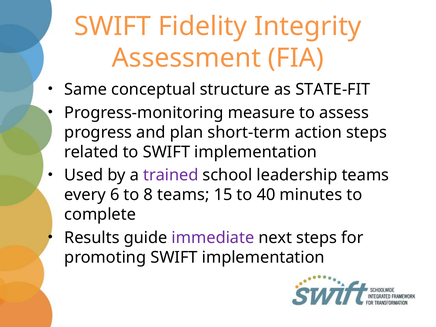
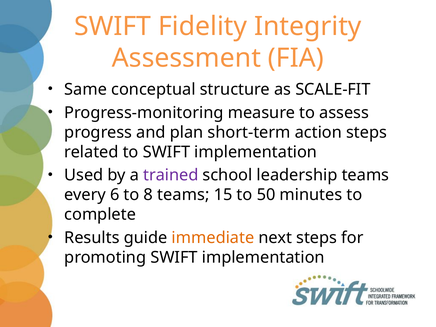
STATE-FIT: STATE-FIT -> SCALE-FIT
40: 40 -> 50
immediate colour: purple -> orange
